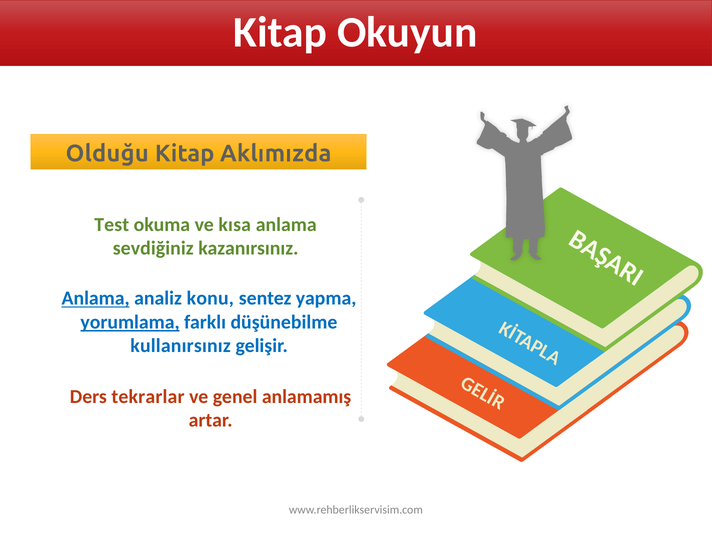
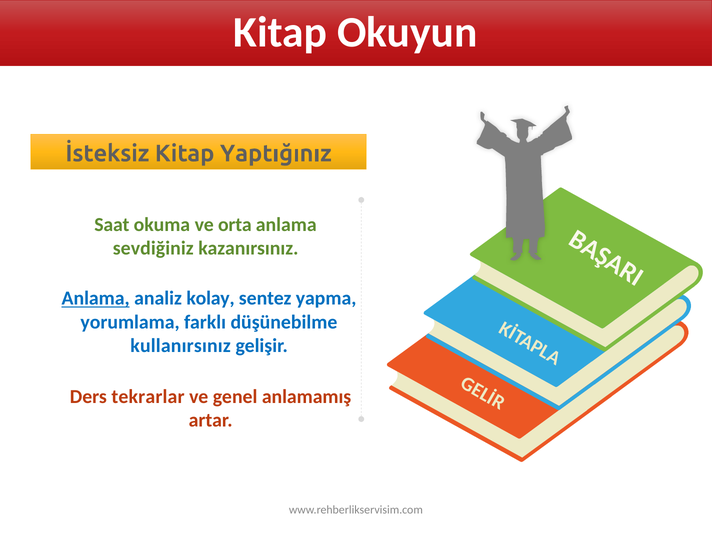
Olduğu: Olduğu -> İsteksiz
Aklımızda: Aklımızda -> Yaptığınız
Test: Test -> Saat
kısa: kısa -> orta
konu: konu -> kolay
yorumlama underline: present -> none
